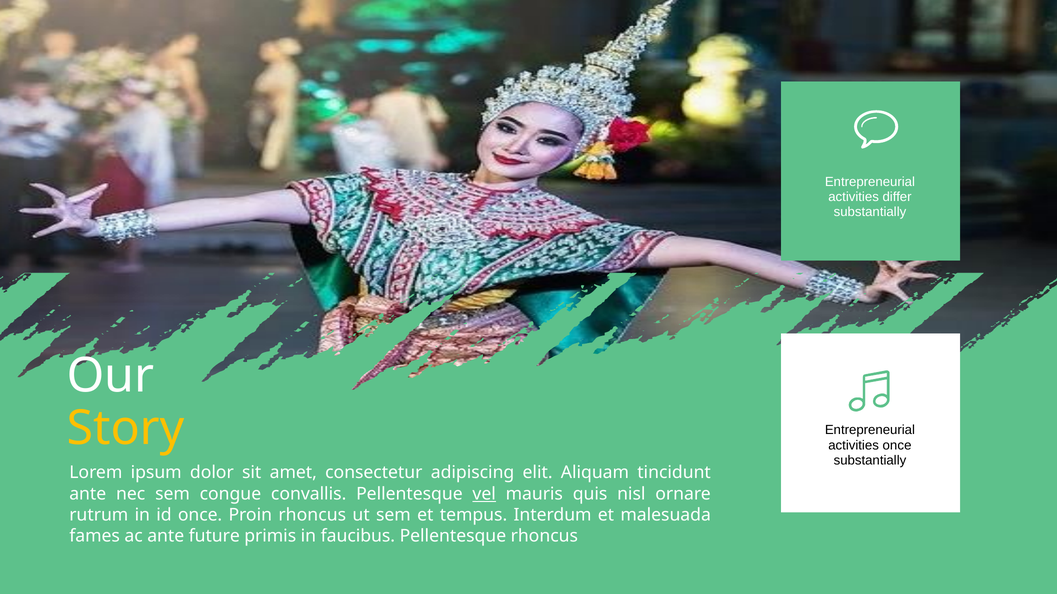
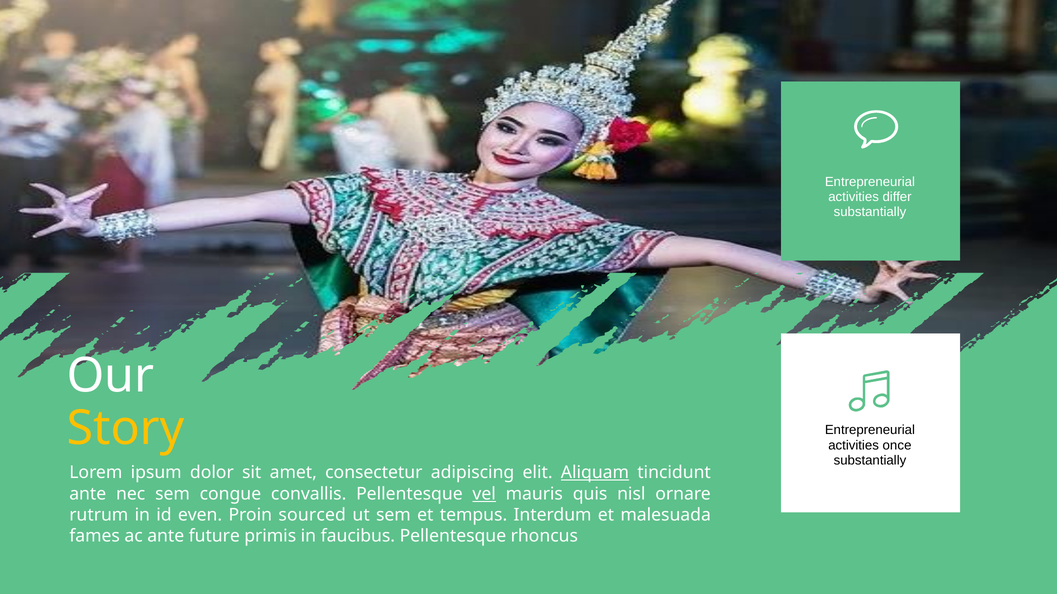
Aliquam underline: none -> present
id once: once -> even
Proin rhoncus: rhoncus -> sourced
